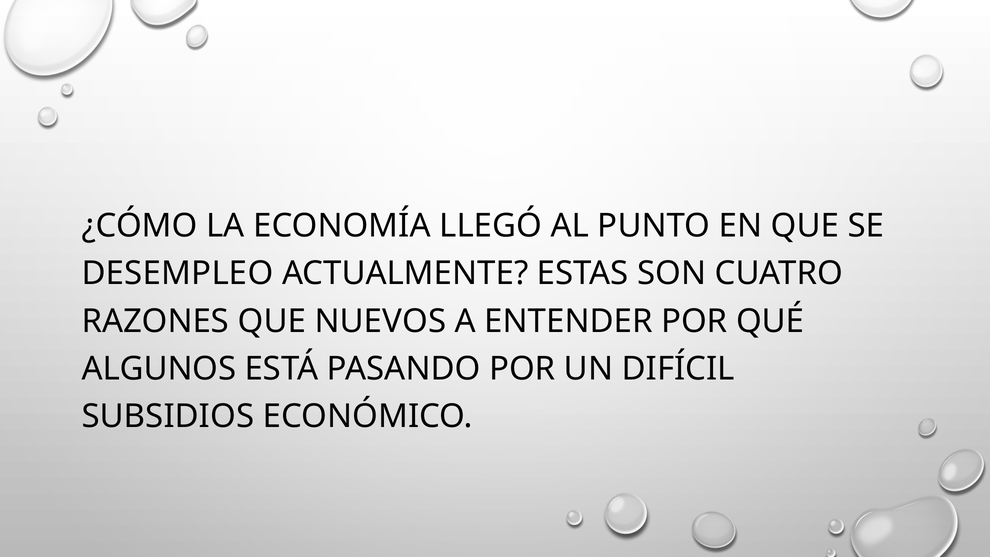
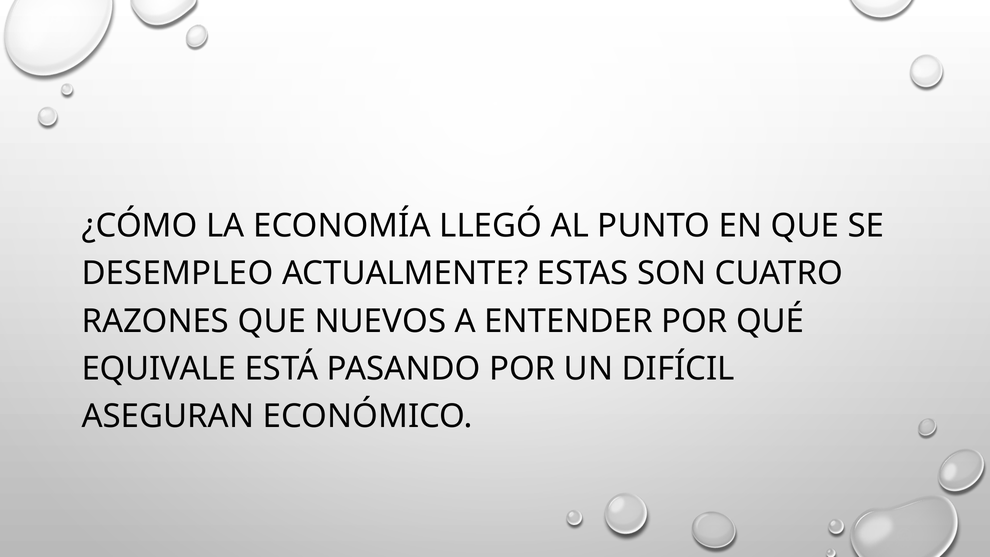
ALGUNOS: ALGUNOS -> EQUIVALE
SUBSIDIOS: SUBSIDIOS -> ASEGURAN
